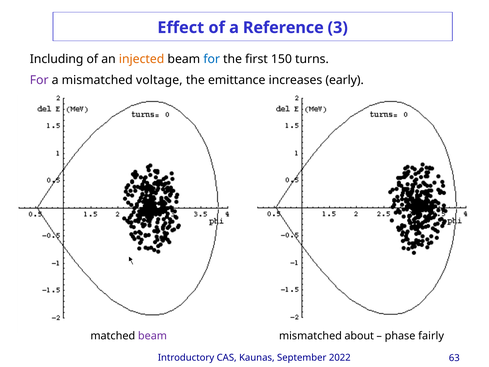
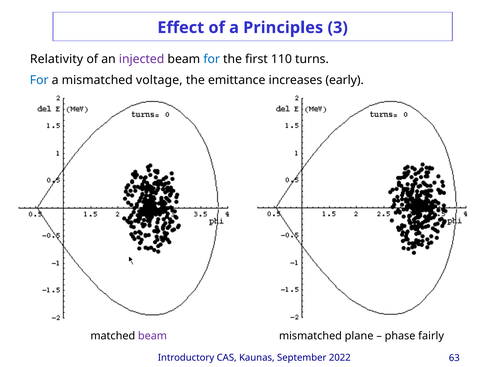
Reference: Reference -> Principles
Including: Including -> Relativity
injected colour: orange -> purple
150: 150 -> 110
For at (39, 80) colour: purple -> blue
about: about -> plane
